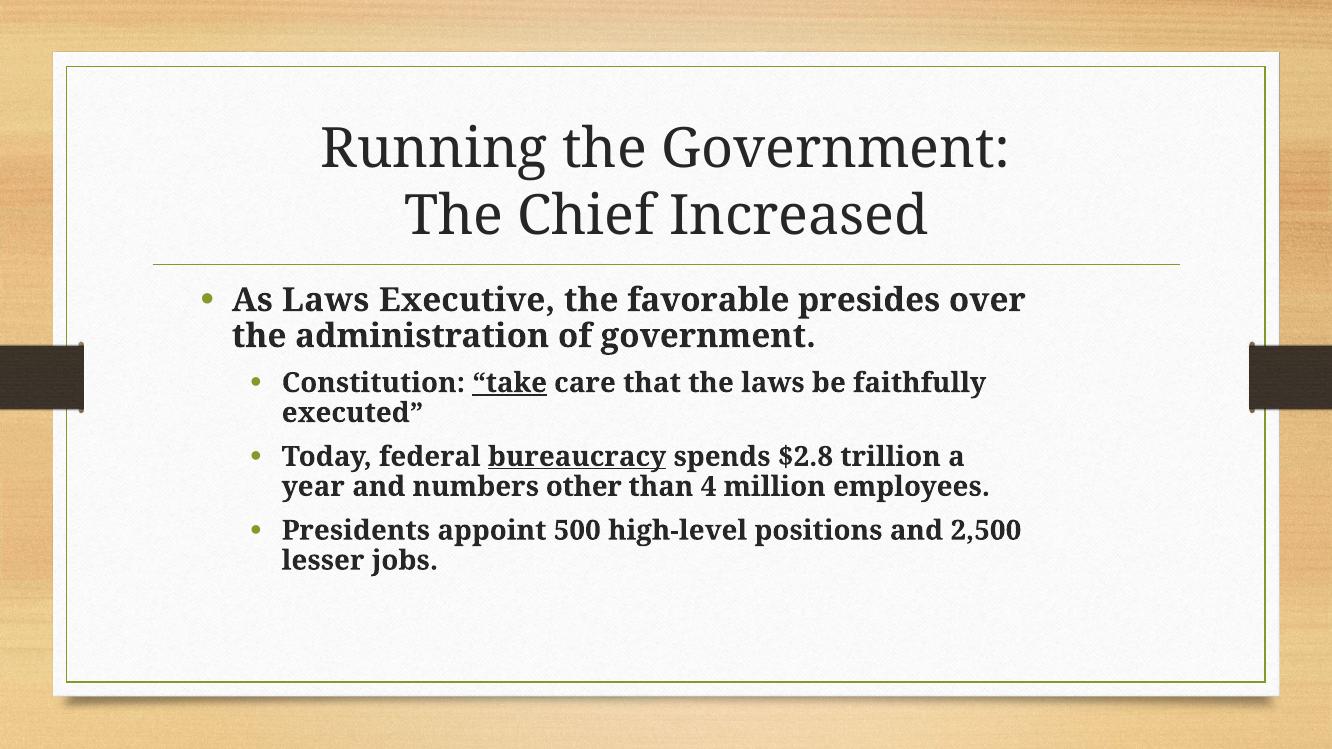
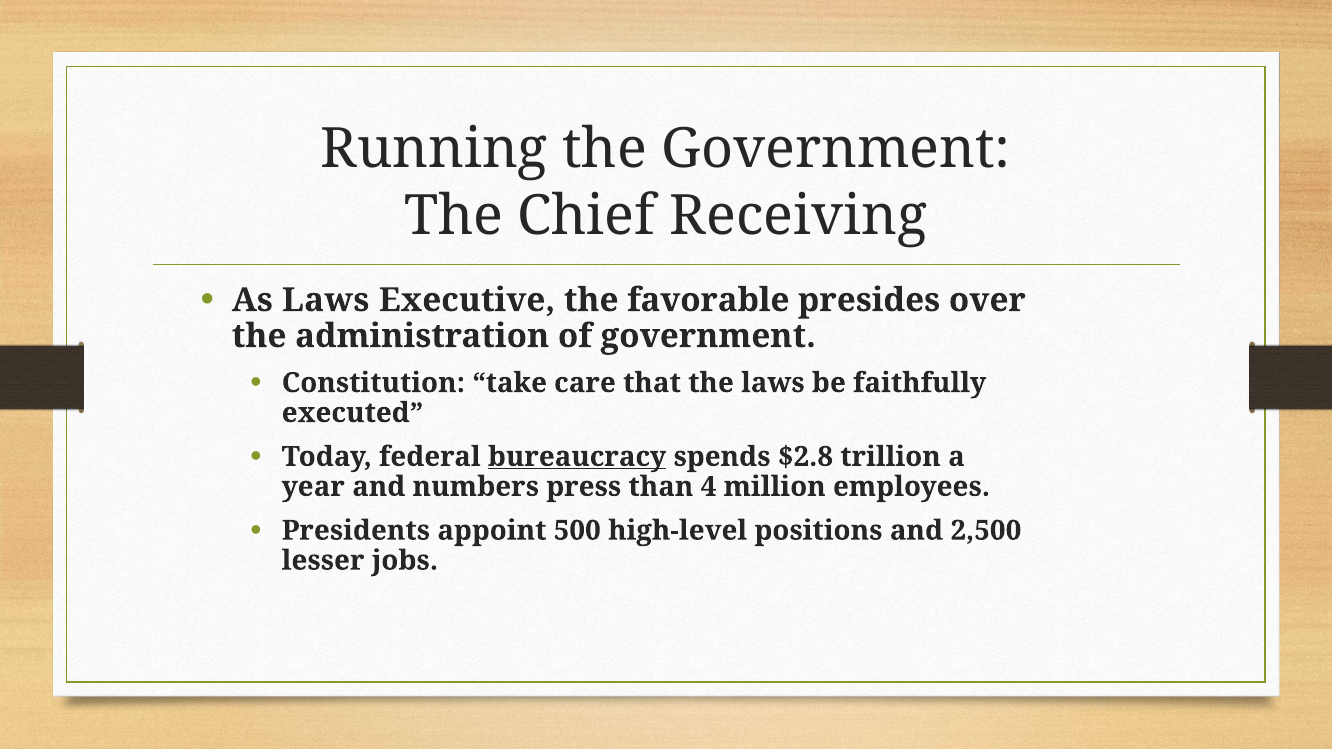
Increased: Increased -> Receiving
take underline: present -> none
other: other -> press
